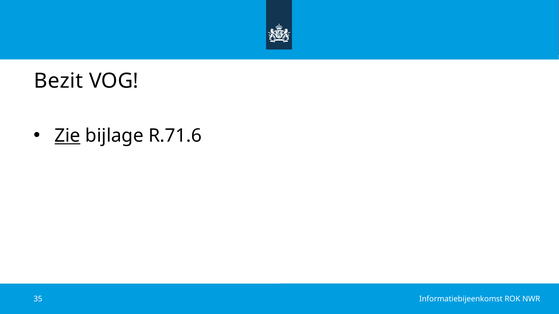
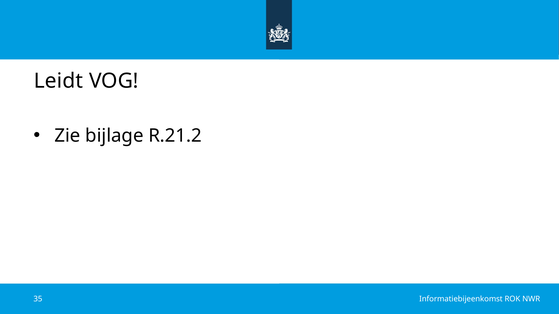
Bezit: Bezit -> Leidt
Zie underline: present -> none
R.71.6: R.71.6 -> R.21.2
